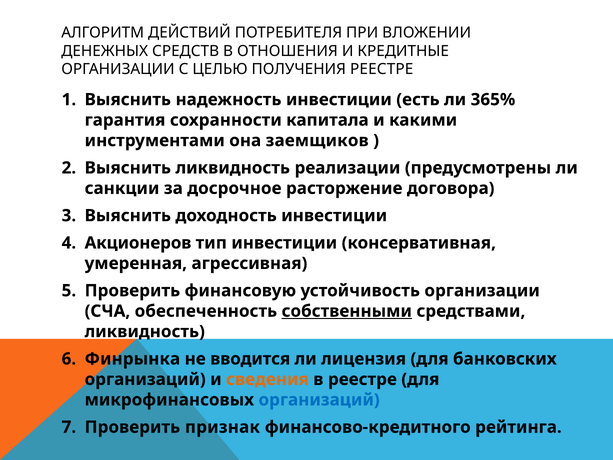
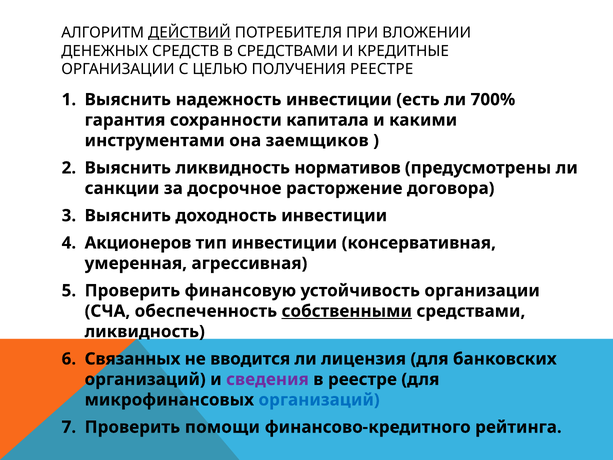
ДЕЙСТВИЙ underline: none -> present
В ОТНОШЕНИЯ: ОТНОШЕНИЯ -> СРЕДСТВАМИ
365%: 365% -> 700%
реализации: реализации -> нормативов
Финрынка: Финрынка -> Связанных
сведения colour: orange -> purple
признак: признак -> помощи
